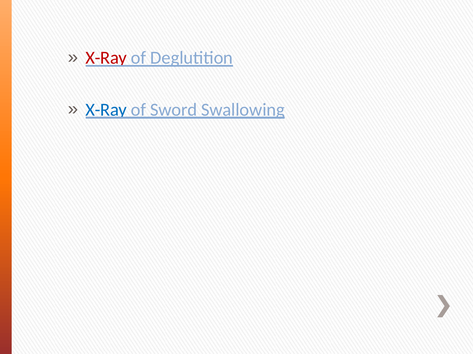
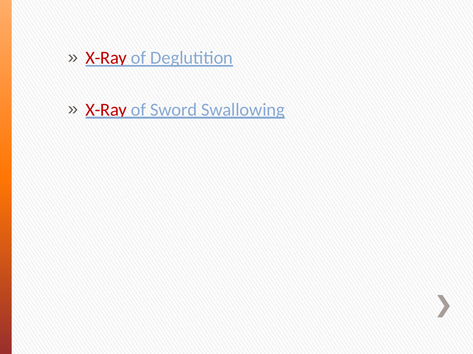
X-Ray at (106, 110) colour: blue -> red
